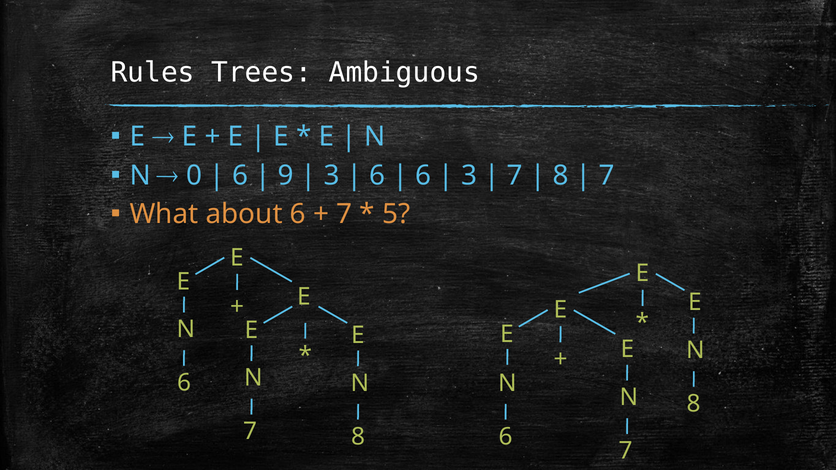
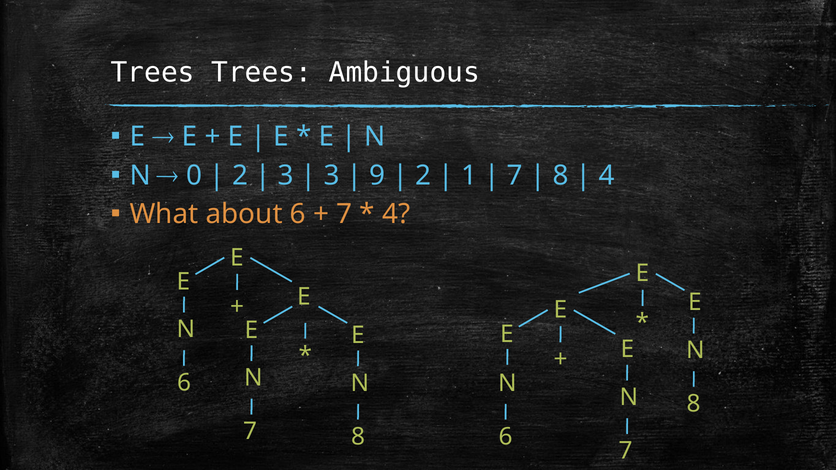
Rules at (153, 73): Rules -> Trees
6 at (240, 176): 6 -> 2
9 at (286, 176): 9 -> 3
6 at (377, 176): 6 -> 9
6 at (423, 176): 6 -> 2
3 at (469, 176): 3 -> 1
7 at (606, 176): 7 -> 4
5 at (396, 214): 5 -> 4
